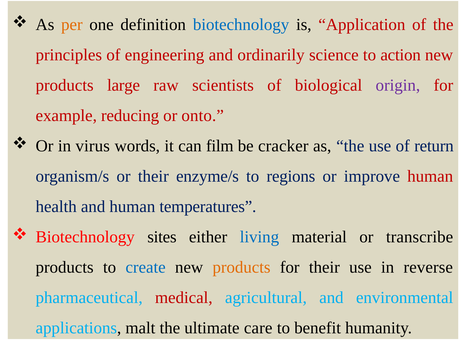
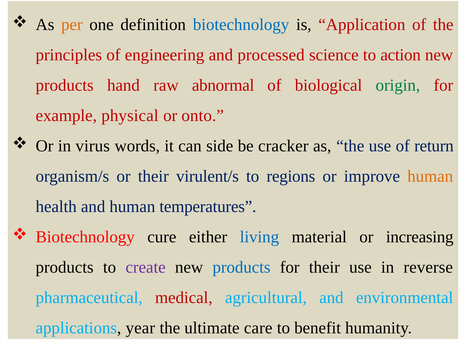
ordinarily: ordinarily -> processed
large: large -> hand
scientists: scientists -> abnormal
origin colour: purple -> green
reducing: reducing -> physical
film: film -> side
enzyme/s: enzyme/s -> virulent/s
human at (430, 176) colour: red -> orange
sites: sites -> cure
transcribe: transcribe -> increasing
create colour: blue -> purple
products at (242, 267) colour: orange -> blue
malt: malt -> year
